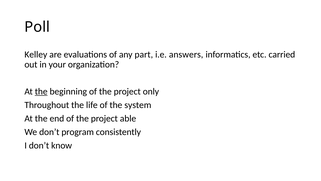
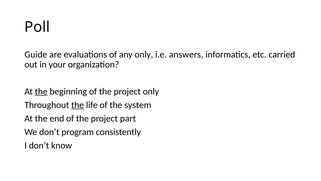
Kelley: Kelley -> Guide
any part: part -> only
the at (78, 105) underline: none -> present
able: able -> part
